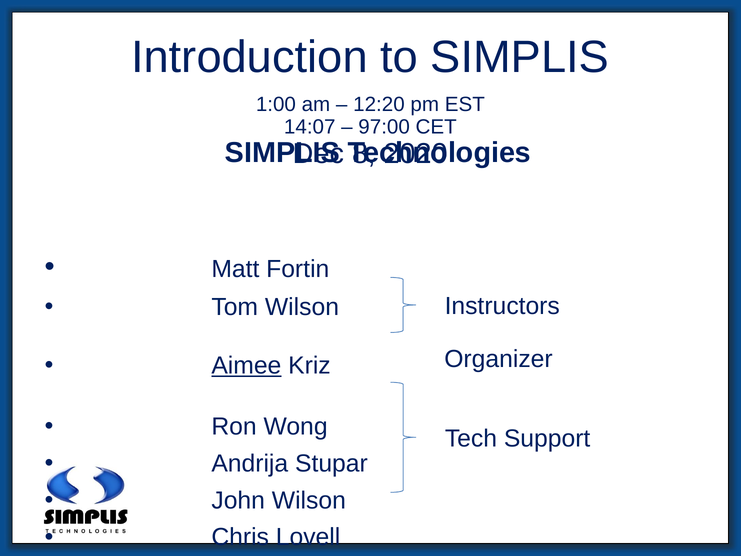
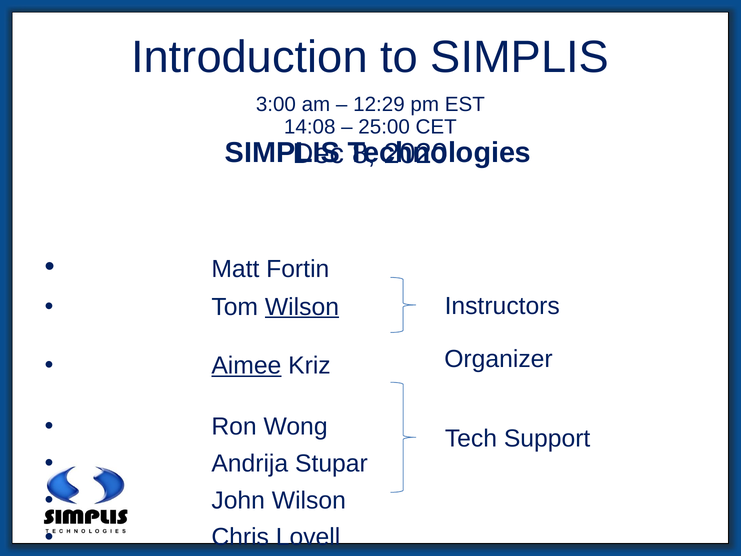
1:00: 1:00 -> 3:00
12:20: 12:20 -> 12:29
14:07: 14:07 -> 14:08
97:00: 97:00 -> 25:00
Wilson at (302, 307) underline: none -> present
